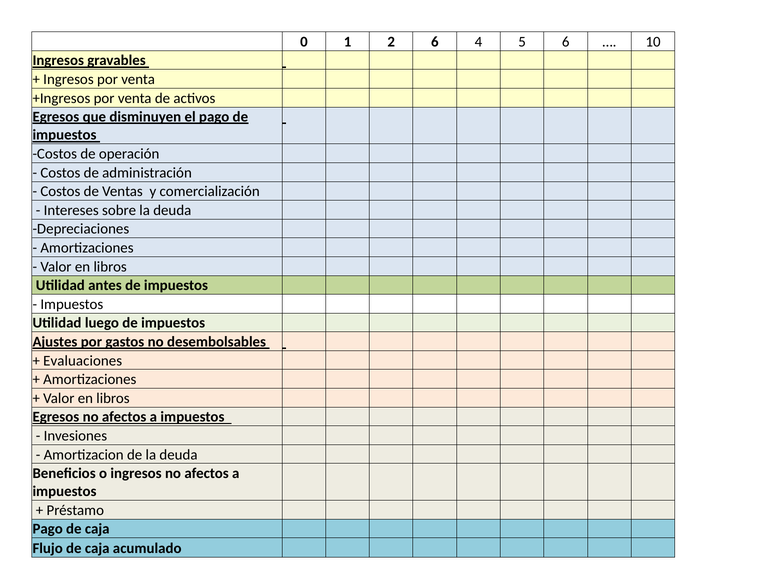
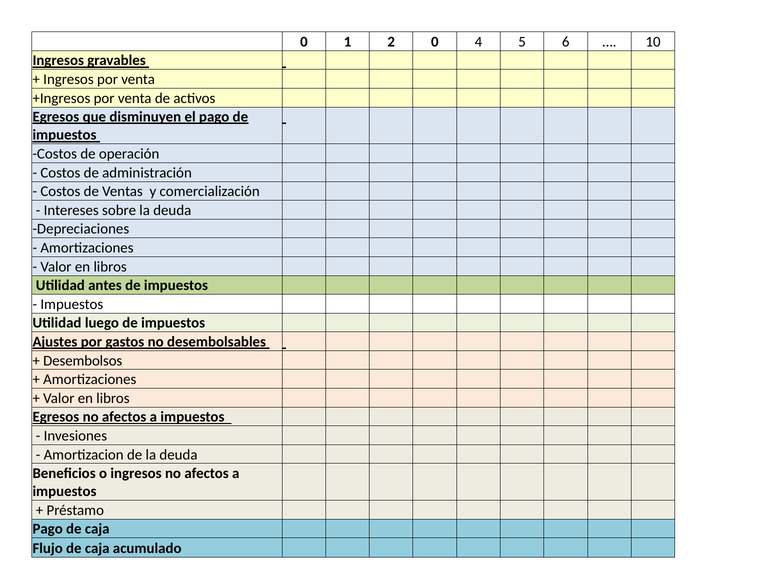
2 6: 6 -> 0
Evaluaciones: Evaluaciones -> Desembolsos
